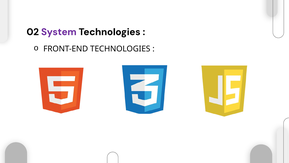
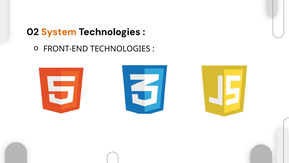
System colour: purple -> orange
